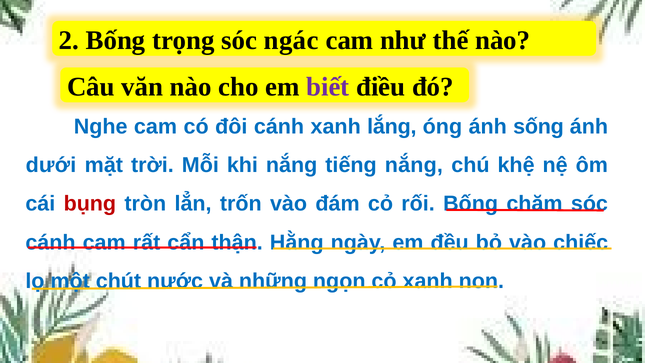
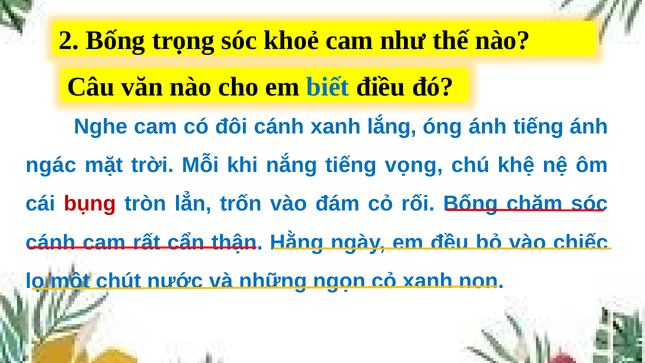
ngác: ngác -> khoẻ
biết colour: purple -> blue
ánh sống: sống -> tiếng
dưới: dưới -> ngác
tiếng nắng: nắng -> vọng
